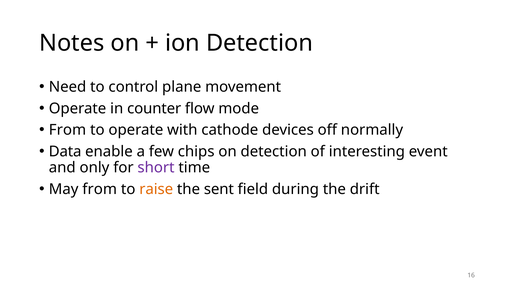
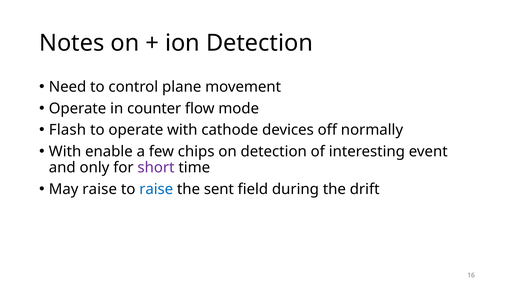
From at (67, 130): From -> Flash
Data at (65, 152): Data -> With
May from: from -> raise
raise at (156, 189) colour: orange -> blue
